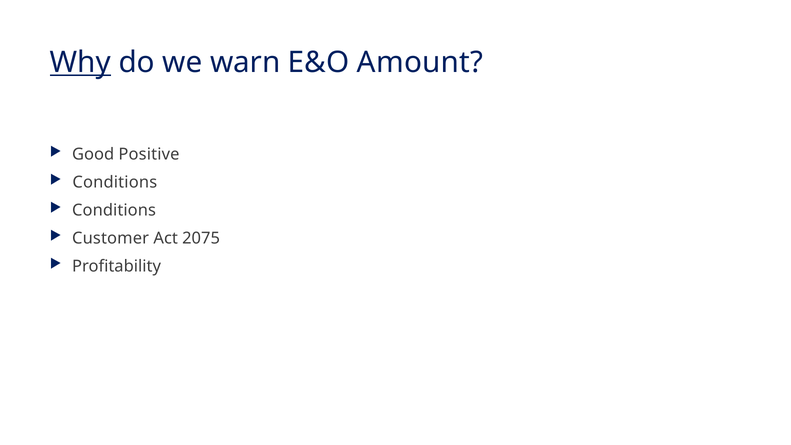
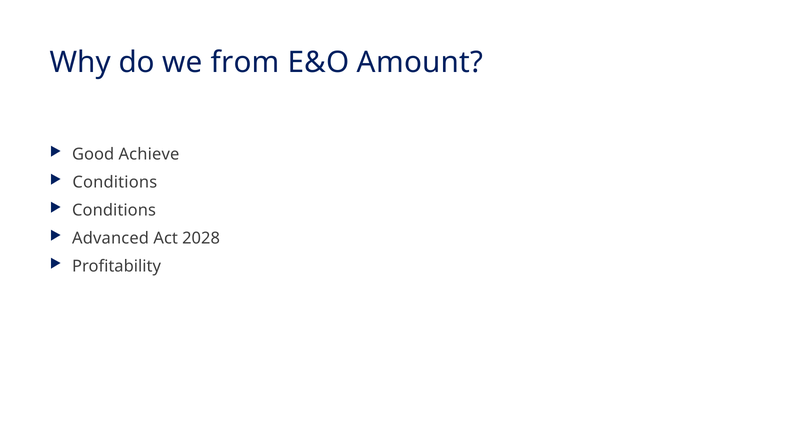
Why underline: present -> none
warn: warn -> from
Positive: Positive -> Achieve
Customer: Customer -> Advanced
2075: 2075 -> 2028
